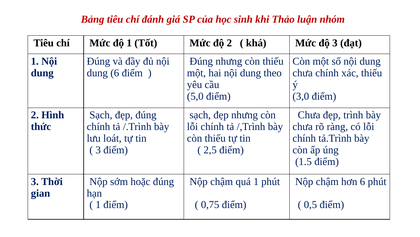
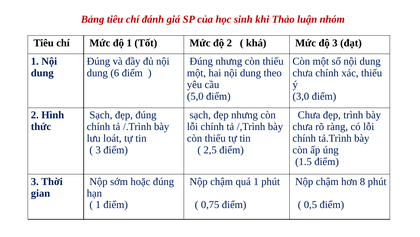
hơn 6: 6 -> 8
